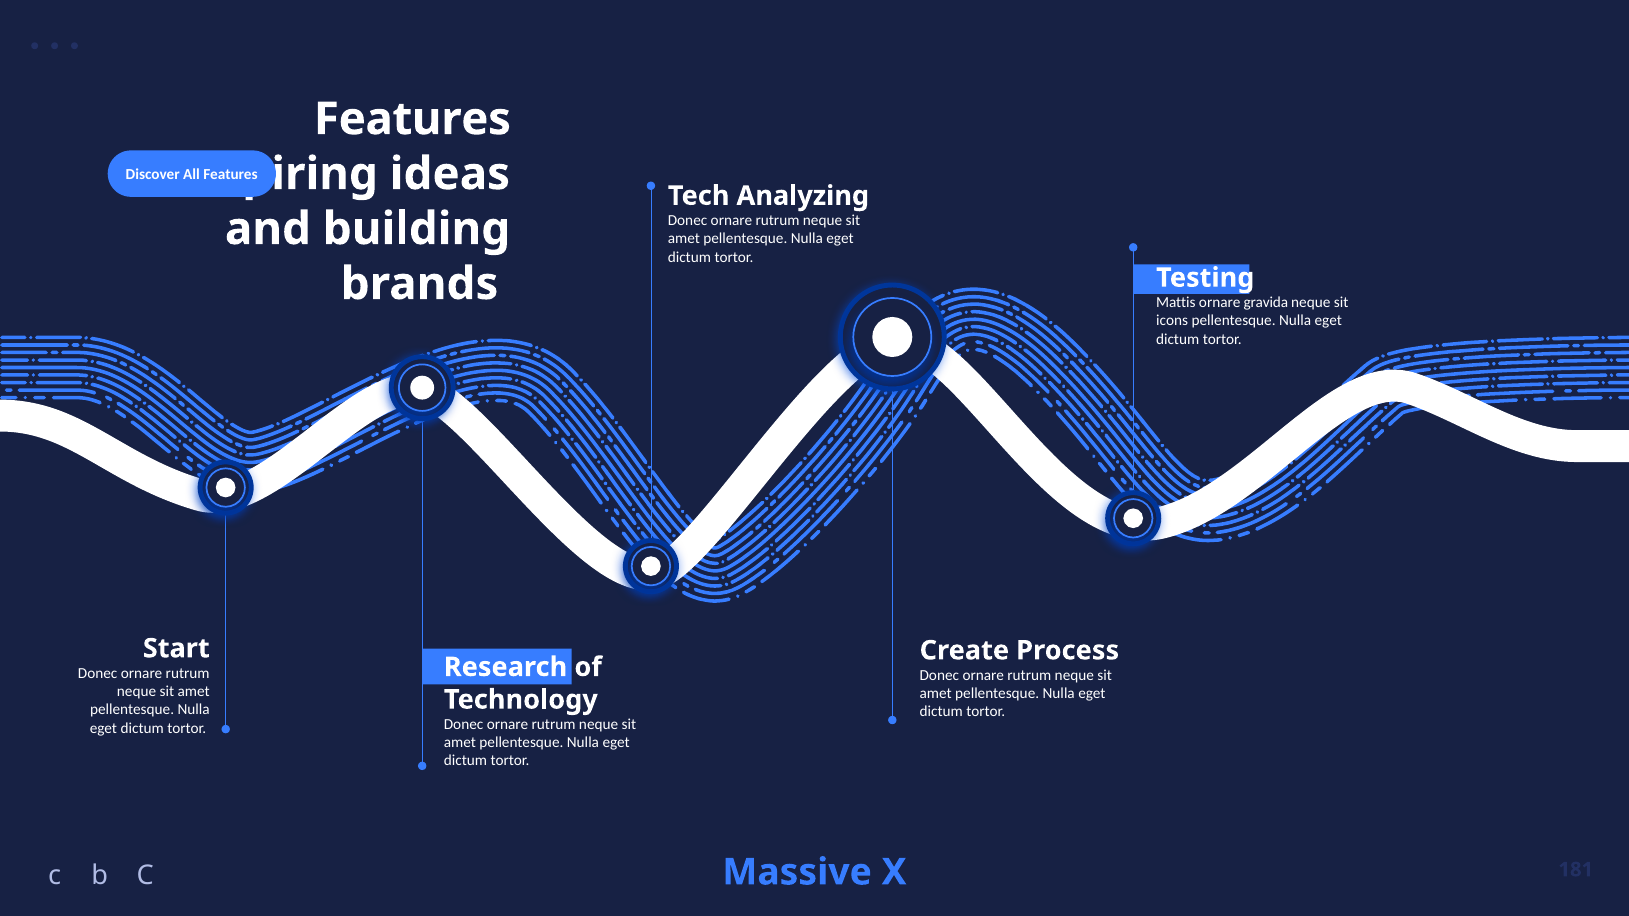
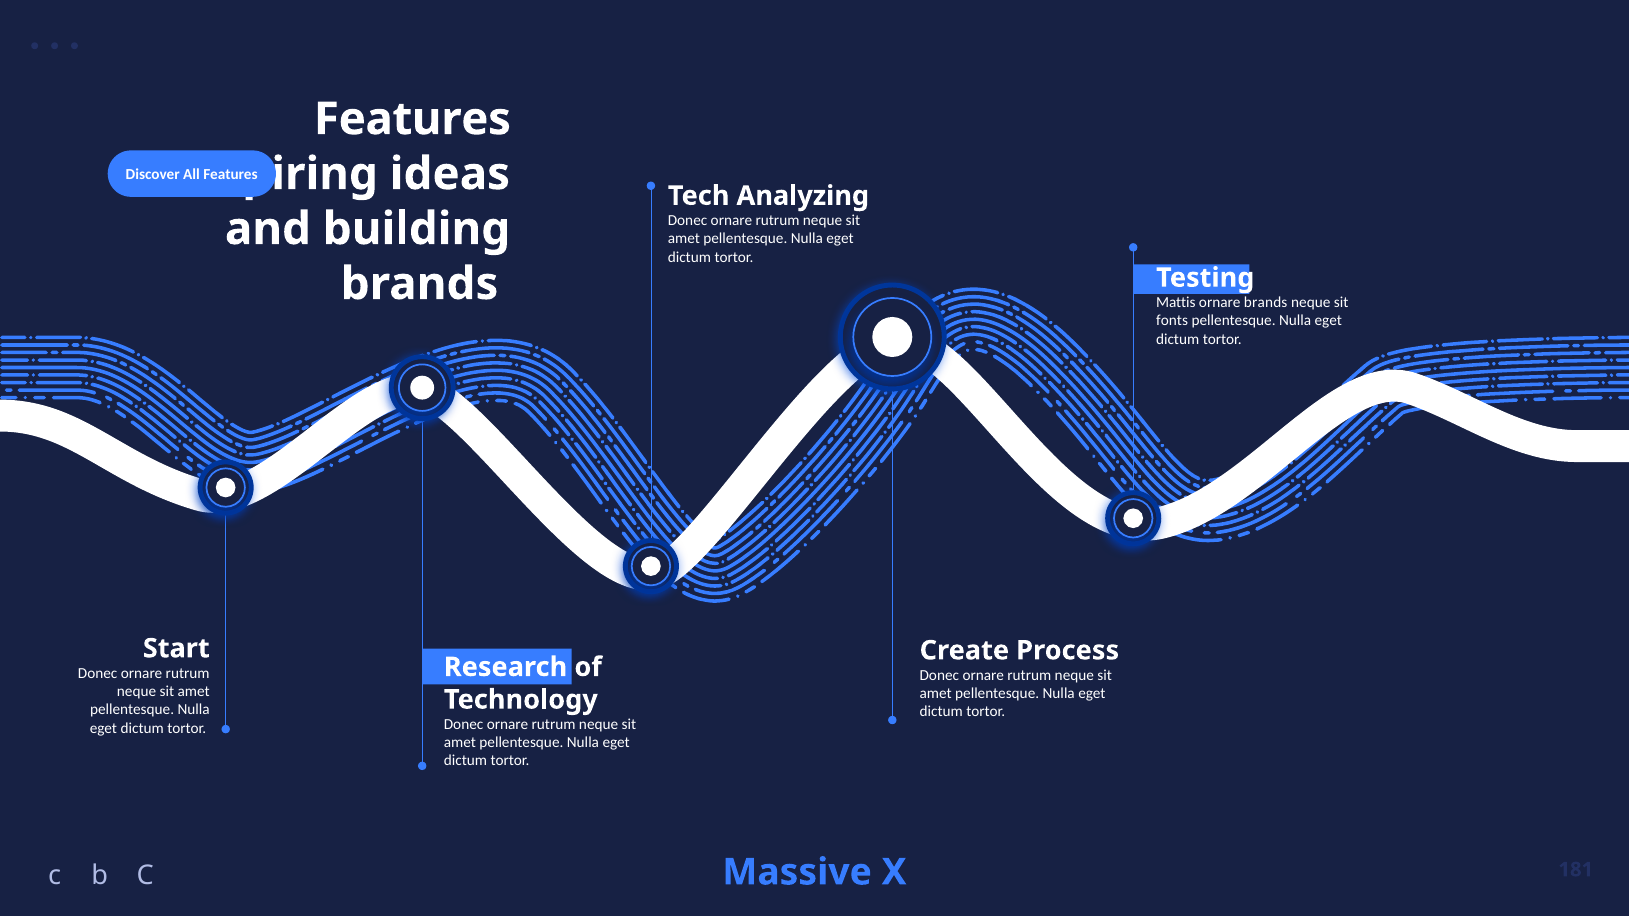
ornare gravida: gravida -> brands
icons: icons -> fonts
